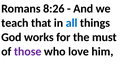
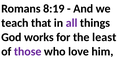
8:26: 8:26 -> 8:19
all colour: blue -> purple
must: must -> least
